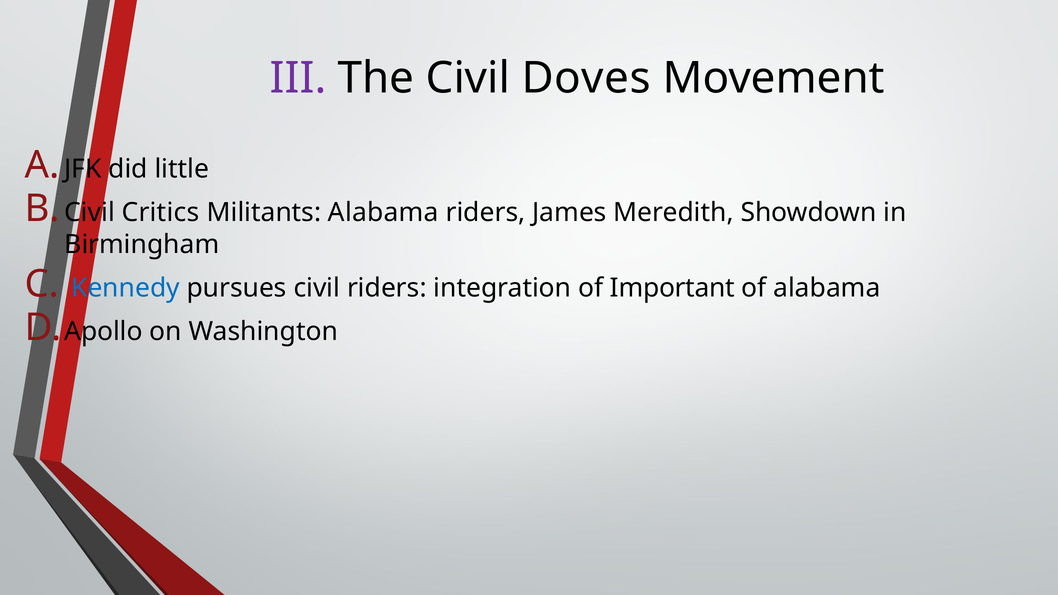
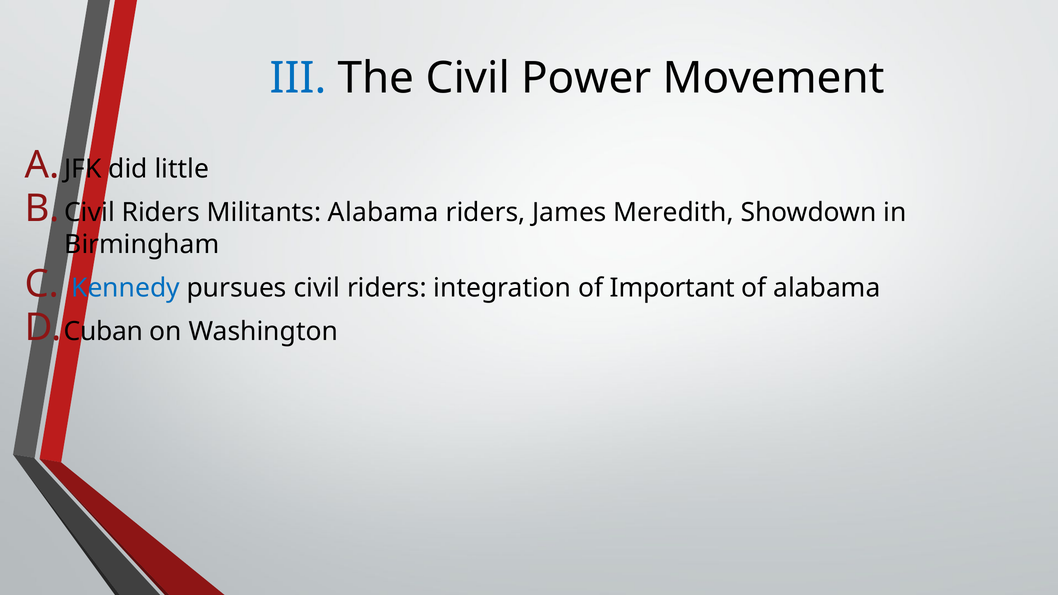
III colour: purple -> blue
Doves: Doves -> Power
Critics at (161, 213): Critics -> Riders
Apollo: Apollo -> Cuban
